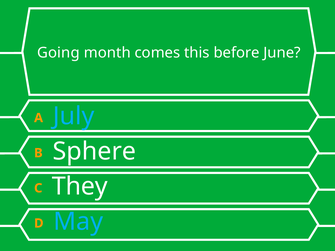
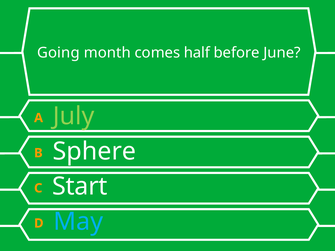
this: this -> half
July colour: light blue -> light green
They: They -> Start
